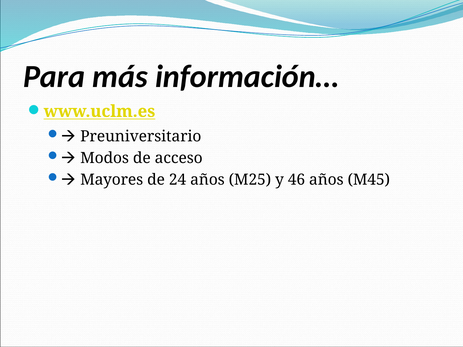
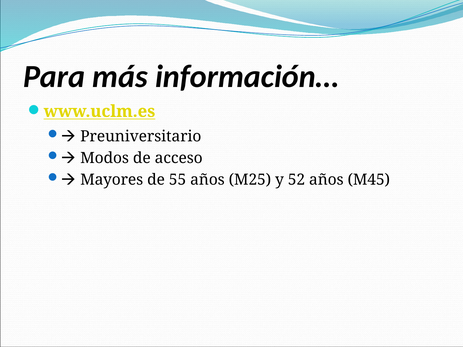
24: 24 -> 55
46: 46 -> 52
